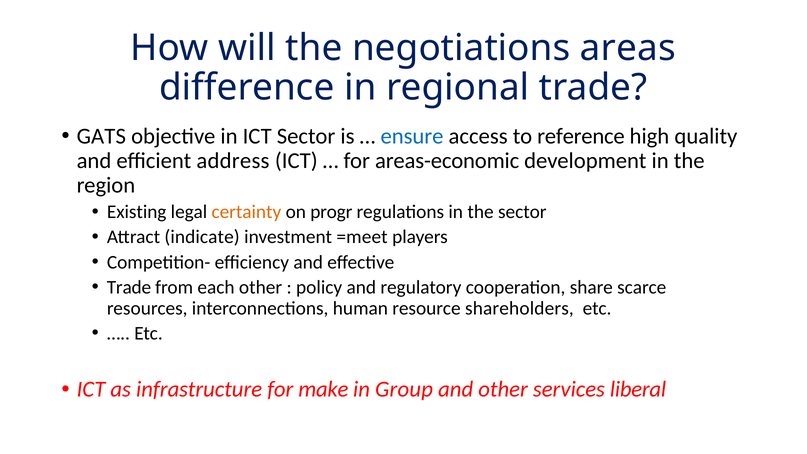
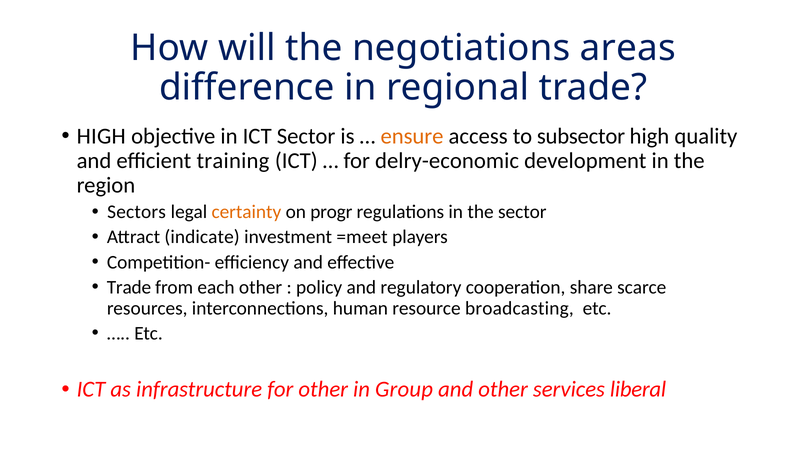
GATS at (101, 136): GATS -> HIGH
ensure colour: blue -> orange
reference: reference -> subsector
address: address -> training
areas-economic: areas-economic -> delry-economic
Existing: Existing -> Sectors
shareholders: shareholders -> broadcasting
for make: make -> other
